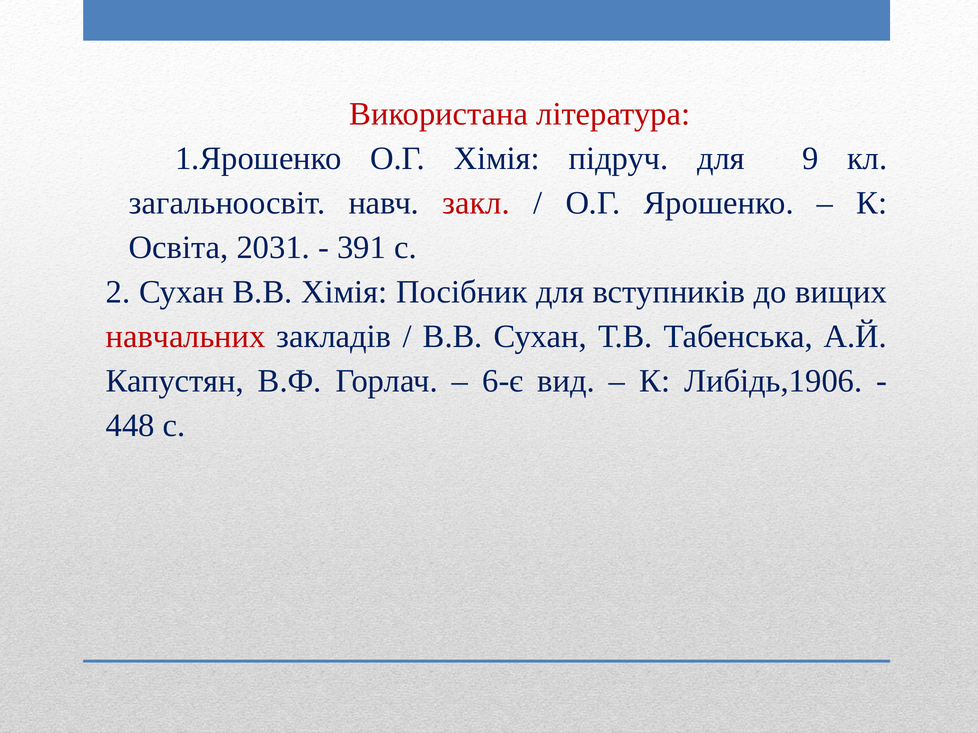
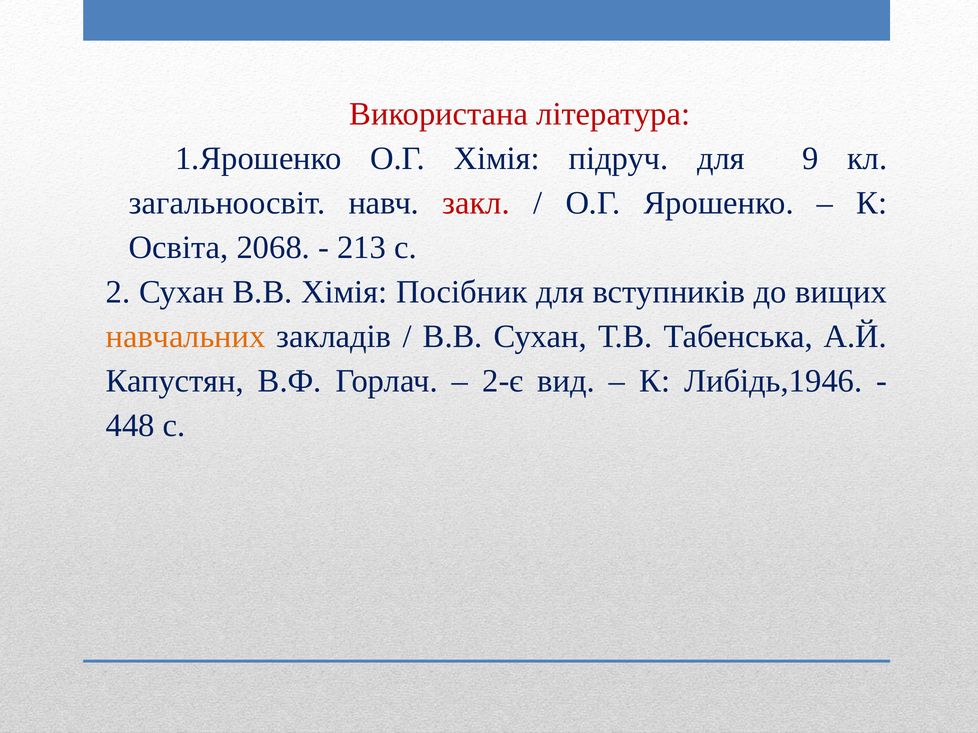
2031: 2031 -> 2068
391: 391 -> 213
навчальних colour: red -> orange
6-є: 6-є -> 2-є
Либідь,1906: Либідь,1906 -> Либідь,1946
